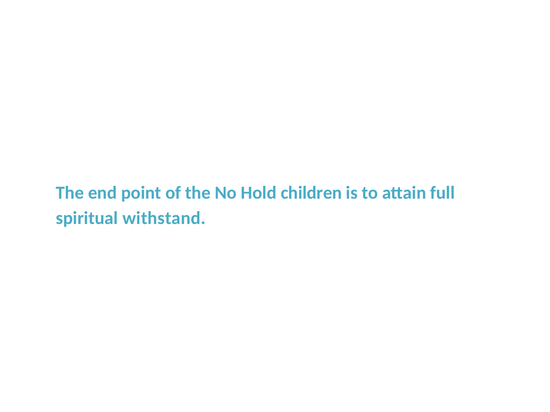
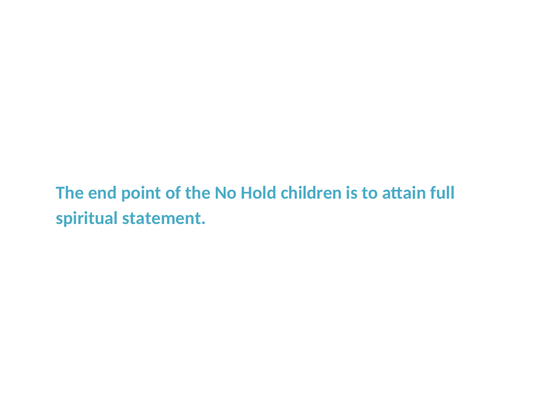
withstand: withstand -> statement
